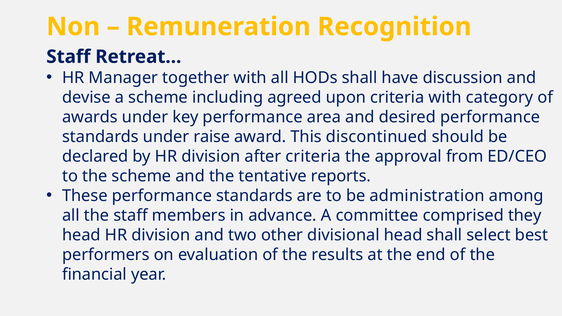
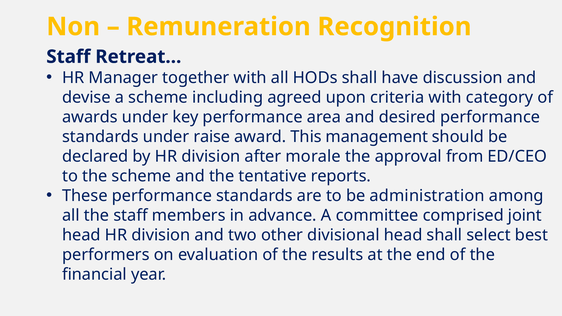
discontinued: discontinued -> management
after criteria: criteria -> morale
they: they -> joint
